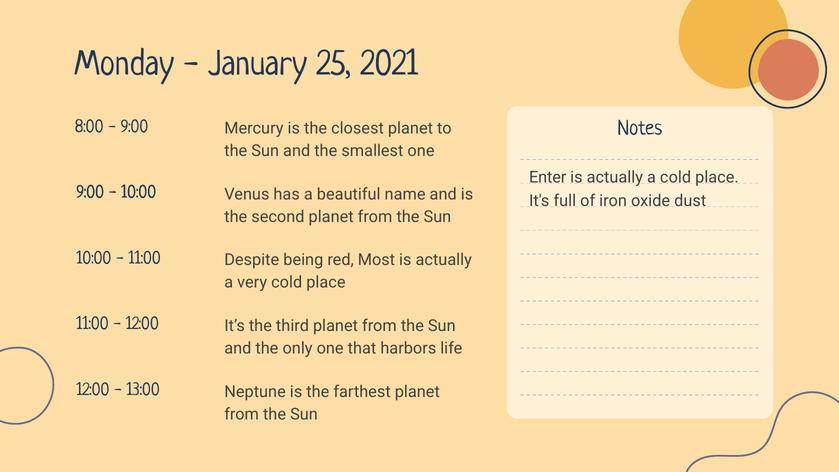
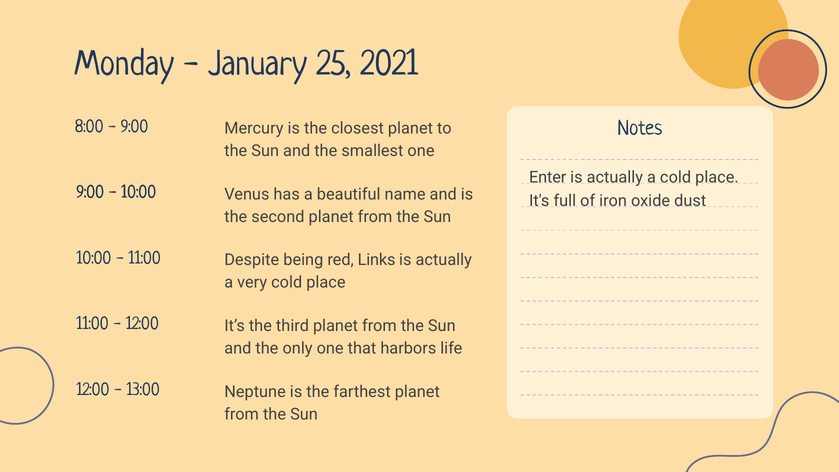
Most: Most -> Links
